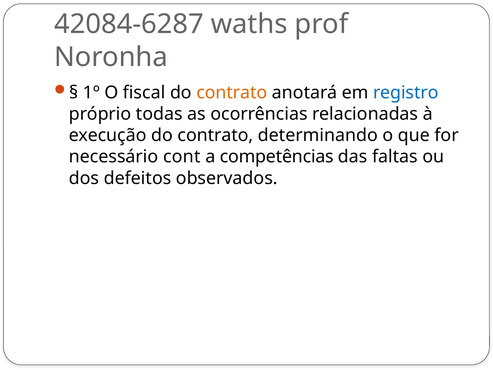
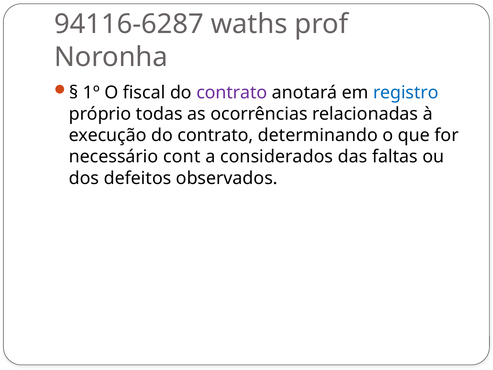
42084-6287: 42084-6287 -> 94116-6287
contrato at (232, 92) colour: orange -> purple
competências: competências -> considerados
